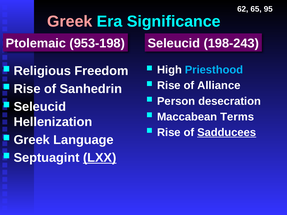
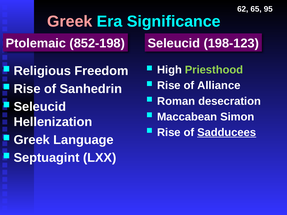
953-198: 953-198 -> 852-198
198-243: 198-243 -> 198-123
Priesthood colour: light blue -> light green
Person: Person -> Roman
Terms: Terms -> Simon
LXX underline: present -> none
